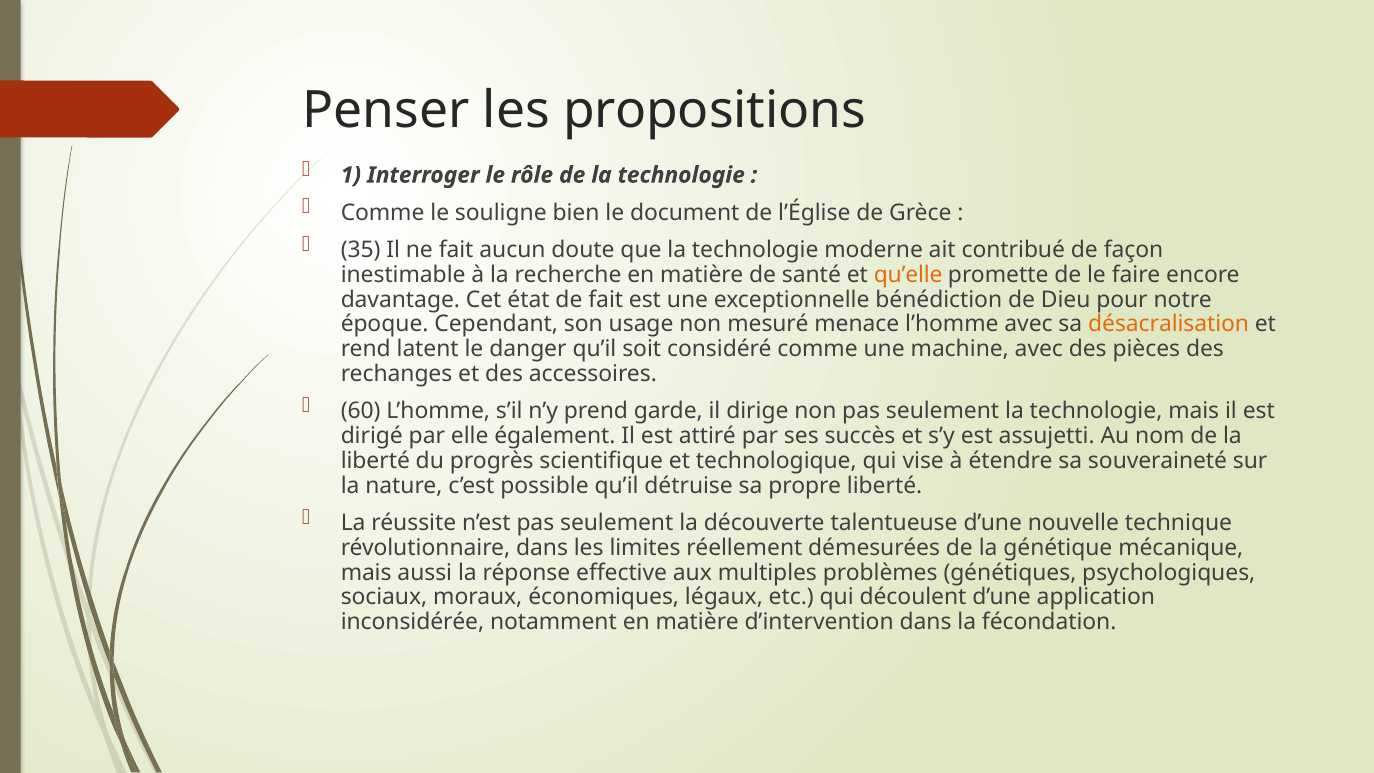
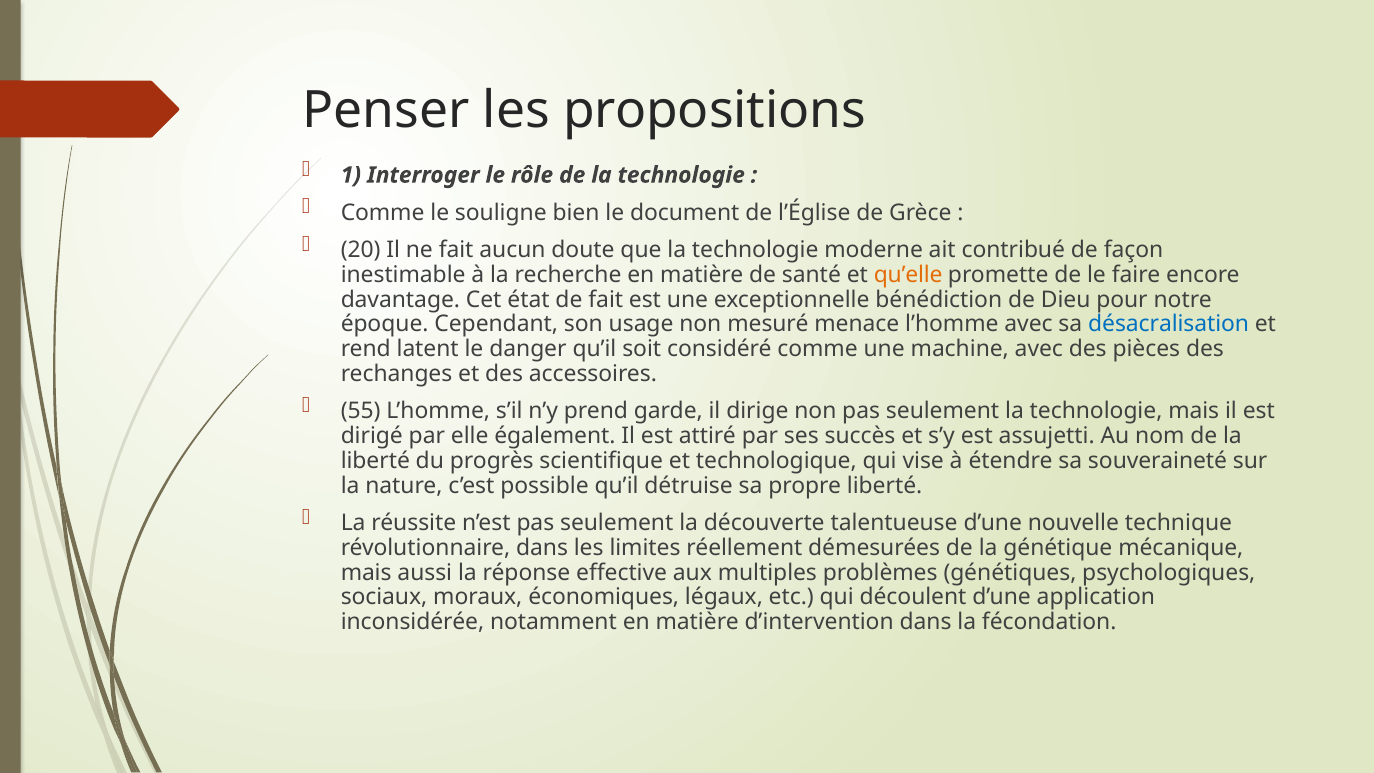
35: 35 -> 20
désacralisation colour: orange -> blue
60: 60 -> 55
